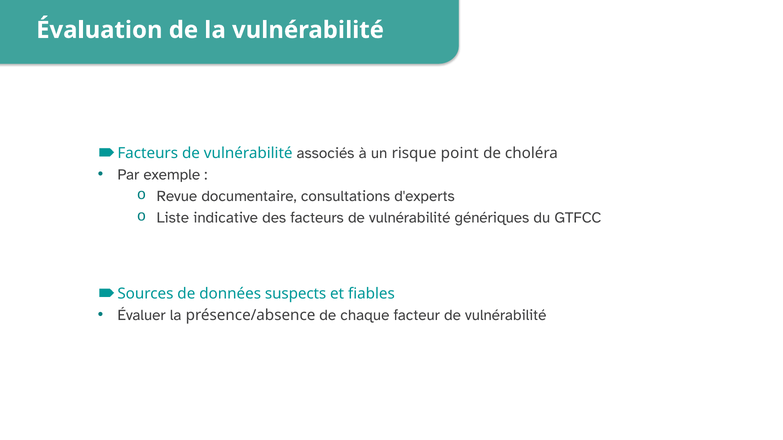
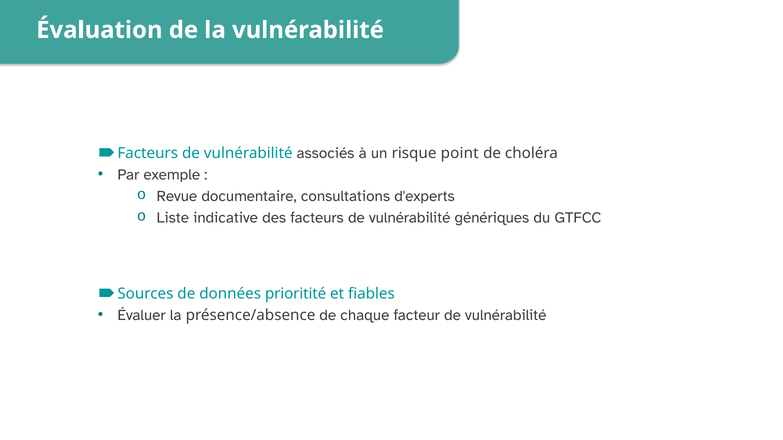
suspects: suspects -> prioritité
